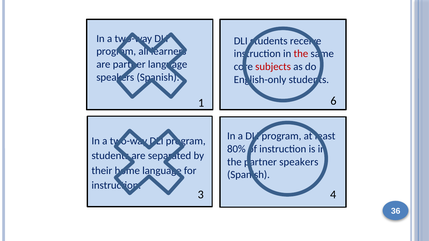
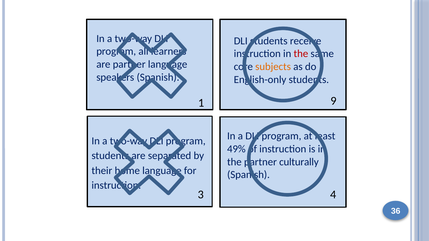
subjects colour: red -> orange
6: 6 -> 9
80%: 80% -> 49%
speakers at (299, 162): speakers -> culturally
